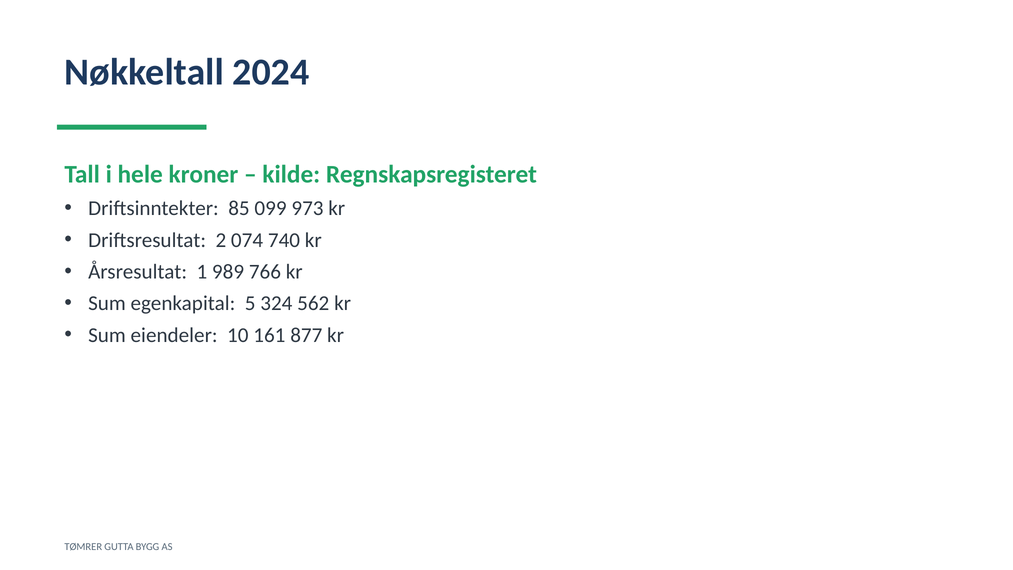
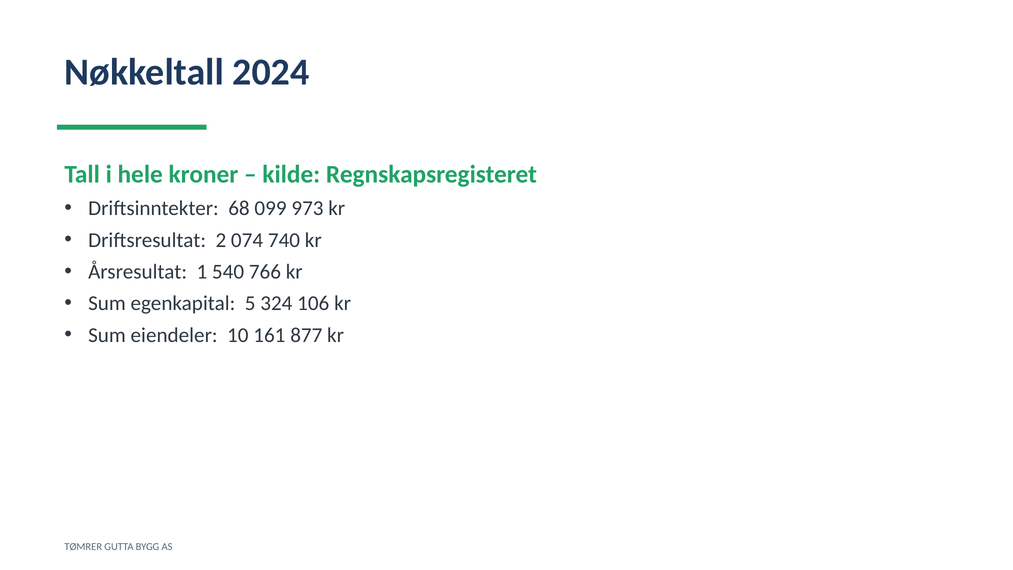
85: 85 -> 68
989: 989 -> 540
562: 562 -> 106
